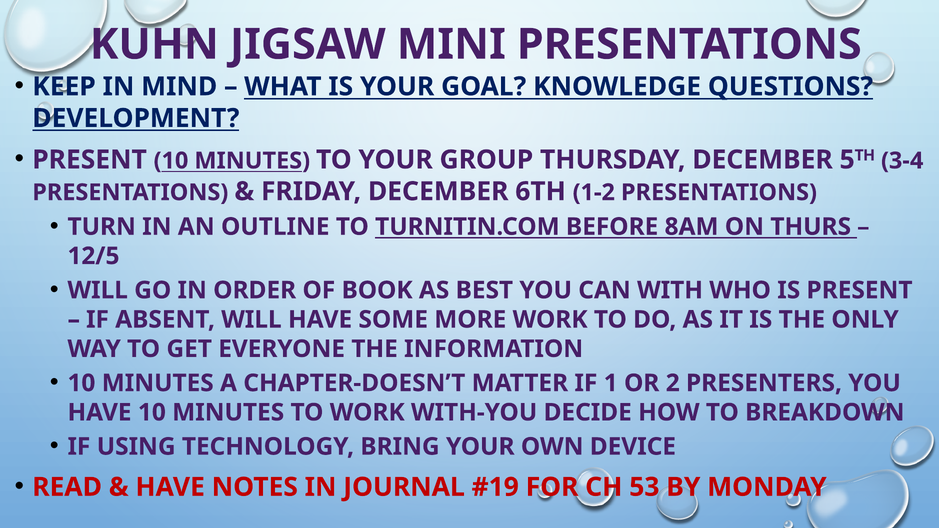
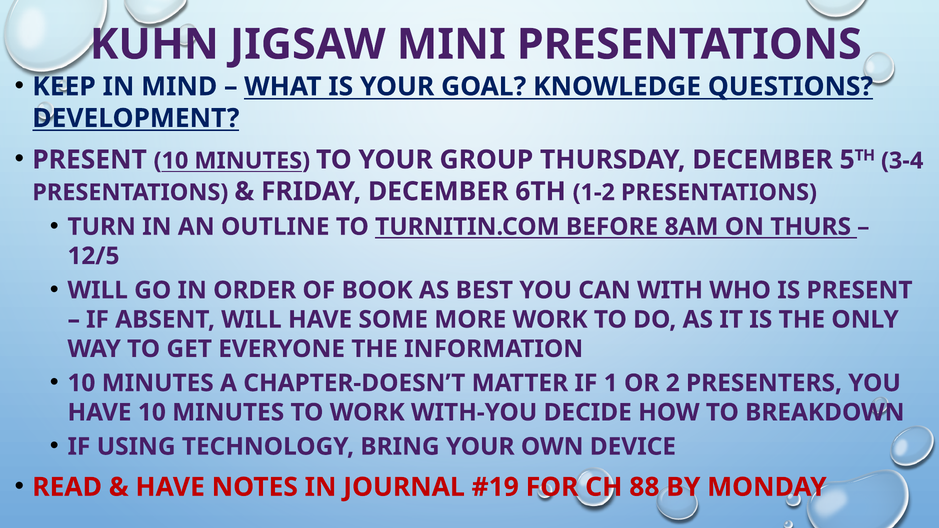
53: 53 -> 88
